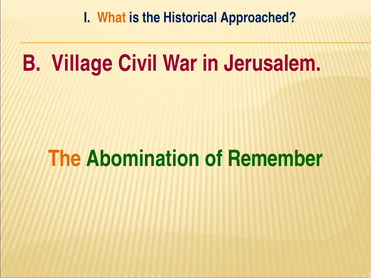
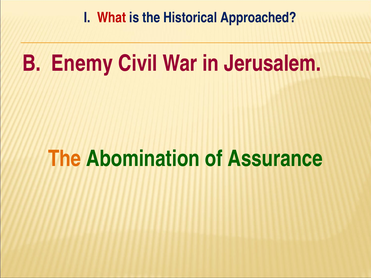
What colour: orange -> red
Village: Village -> Enemy
Remember: Remember -> Assurance
